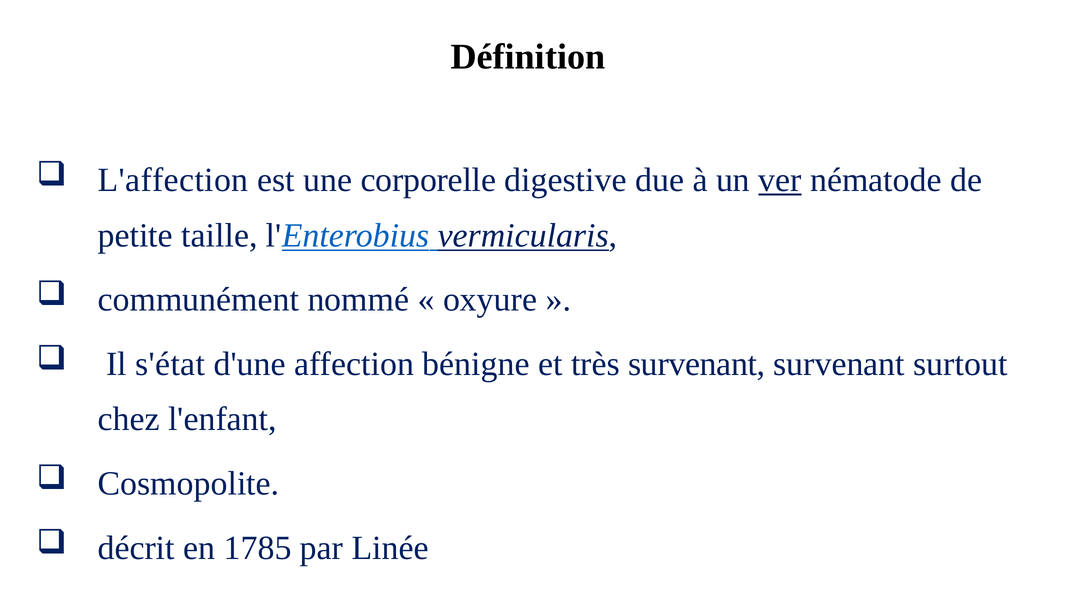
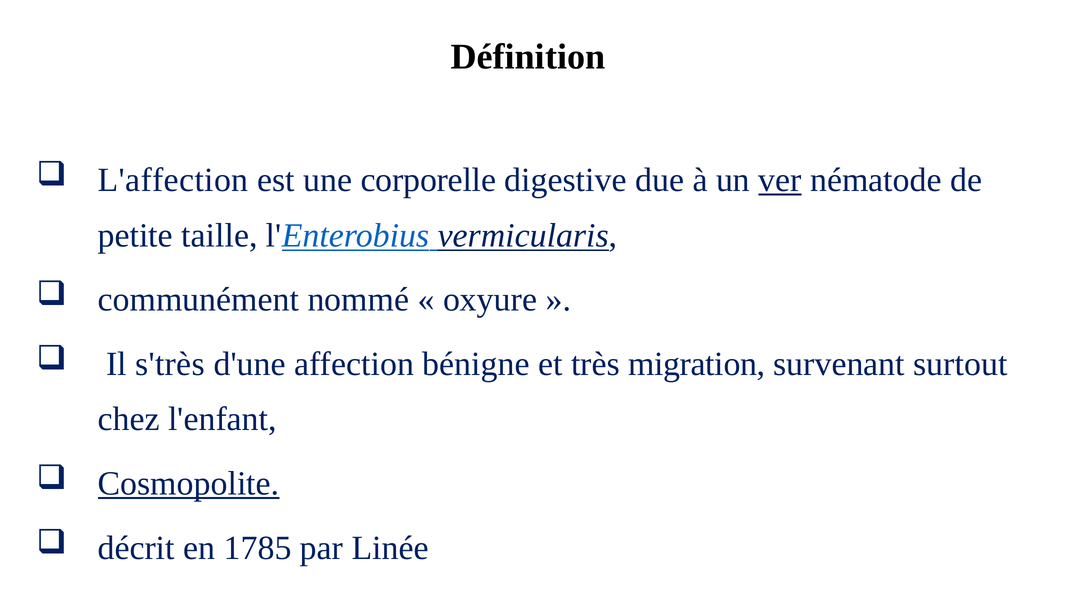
s'état: s'état -> s'très
très survenant: survenant -> migration
Cosmopolite underline: none -> present
